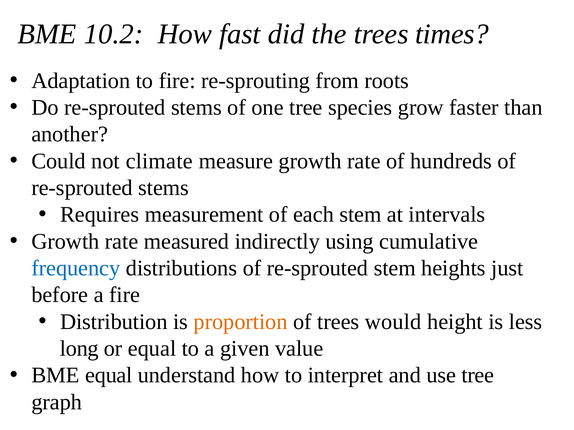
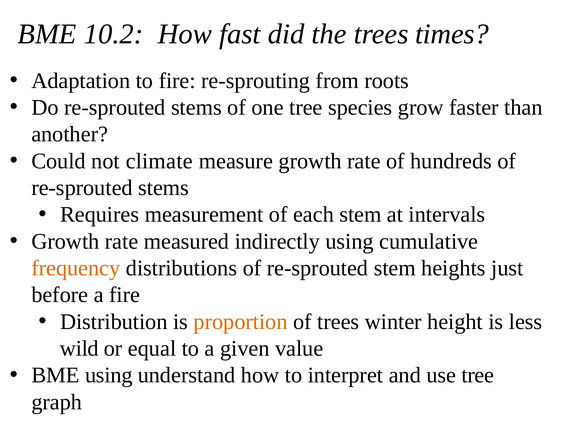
frequency colour: blue -> orange
would: would -> winter
long: long -> wild
BME equal: equal -> using
